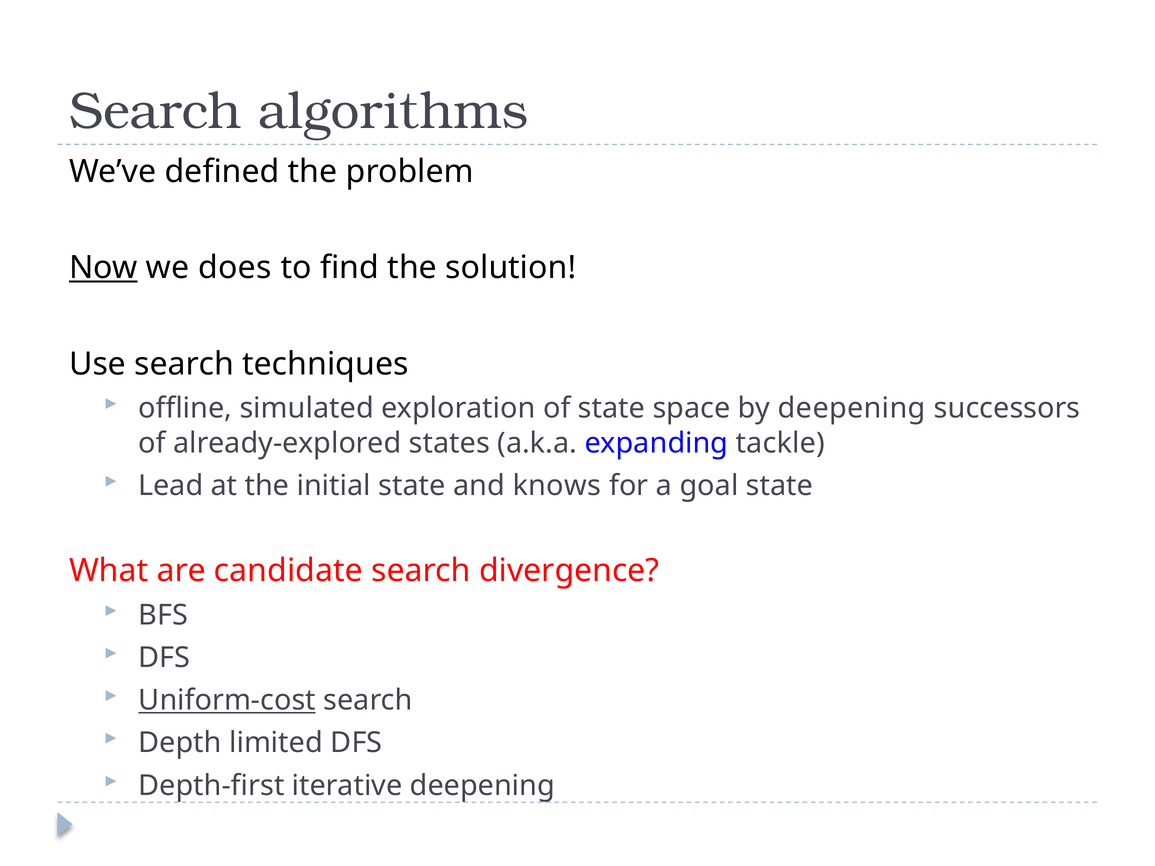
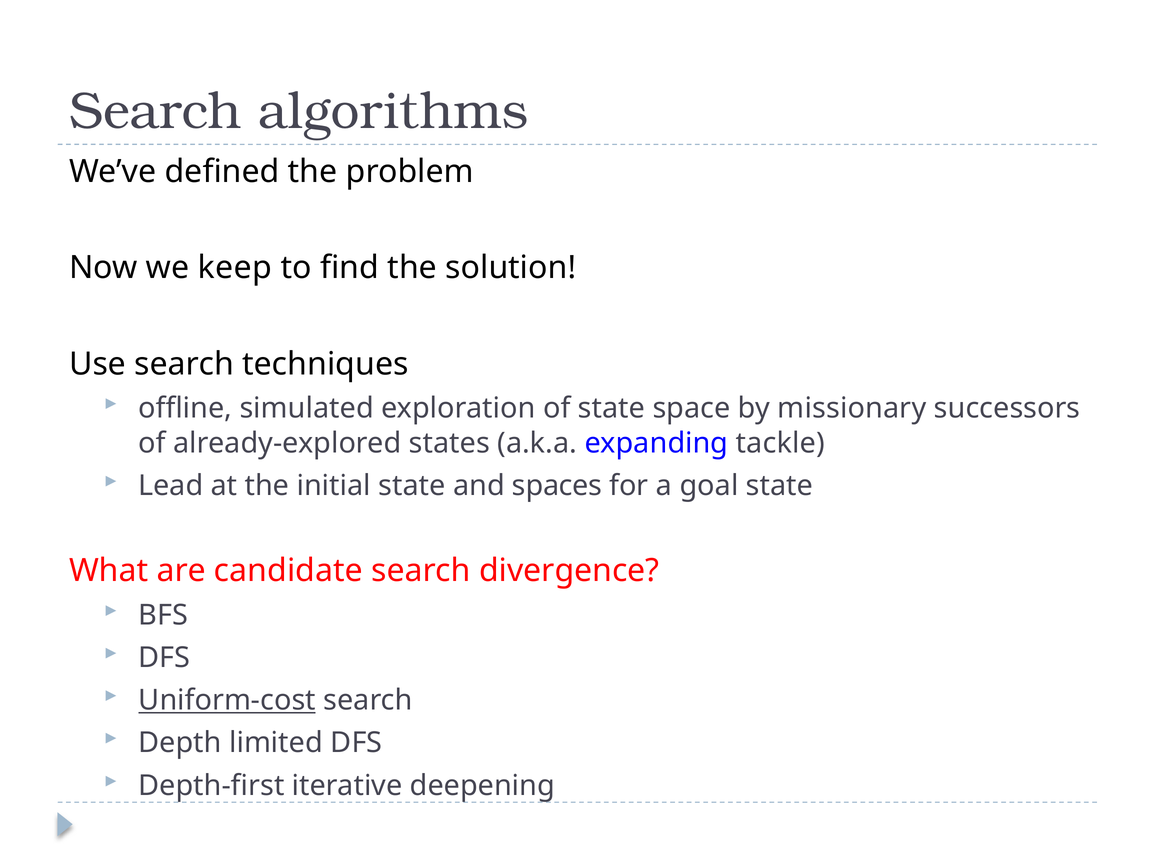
Now underline: present -> none
does: does -> keep
by deepening: deepening -> missionary
knows: knows -> spaces
